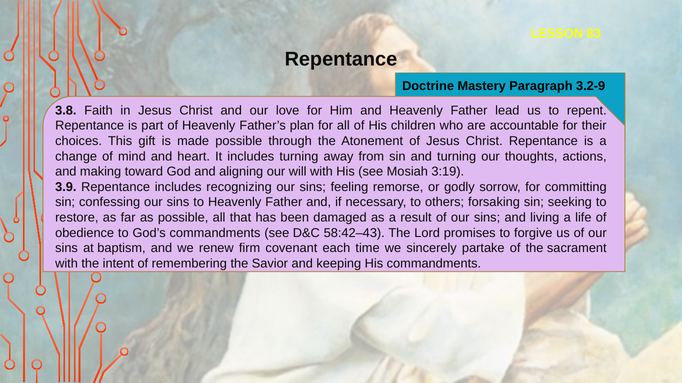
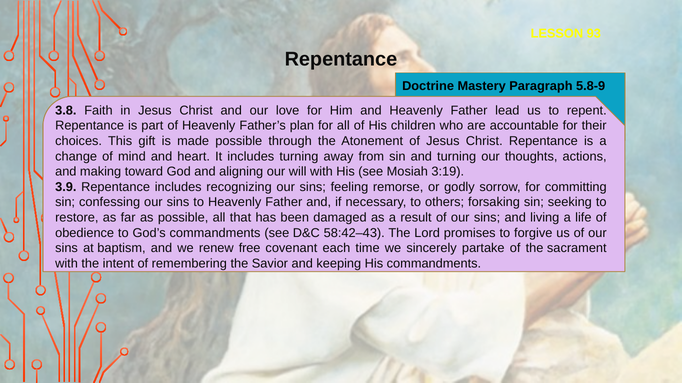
83: 83 -> 93
3.2-9: 3.2-9 -> 5.8-9
firm: firm -> free
